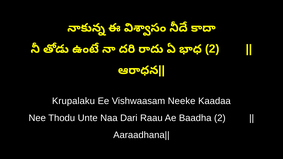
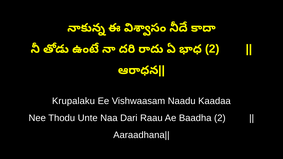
Neeke: Neeke -> Naadu
